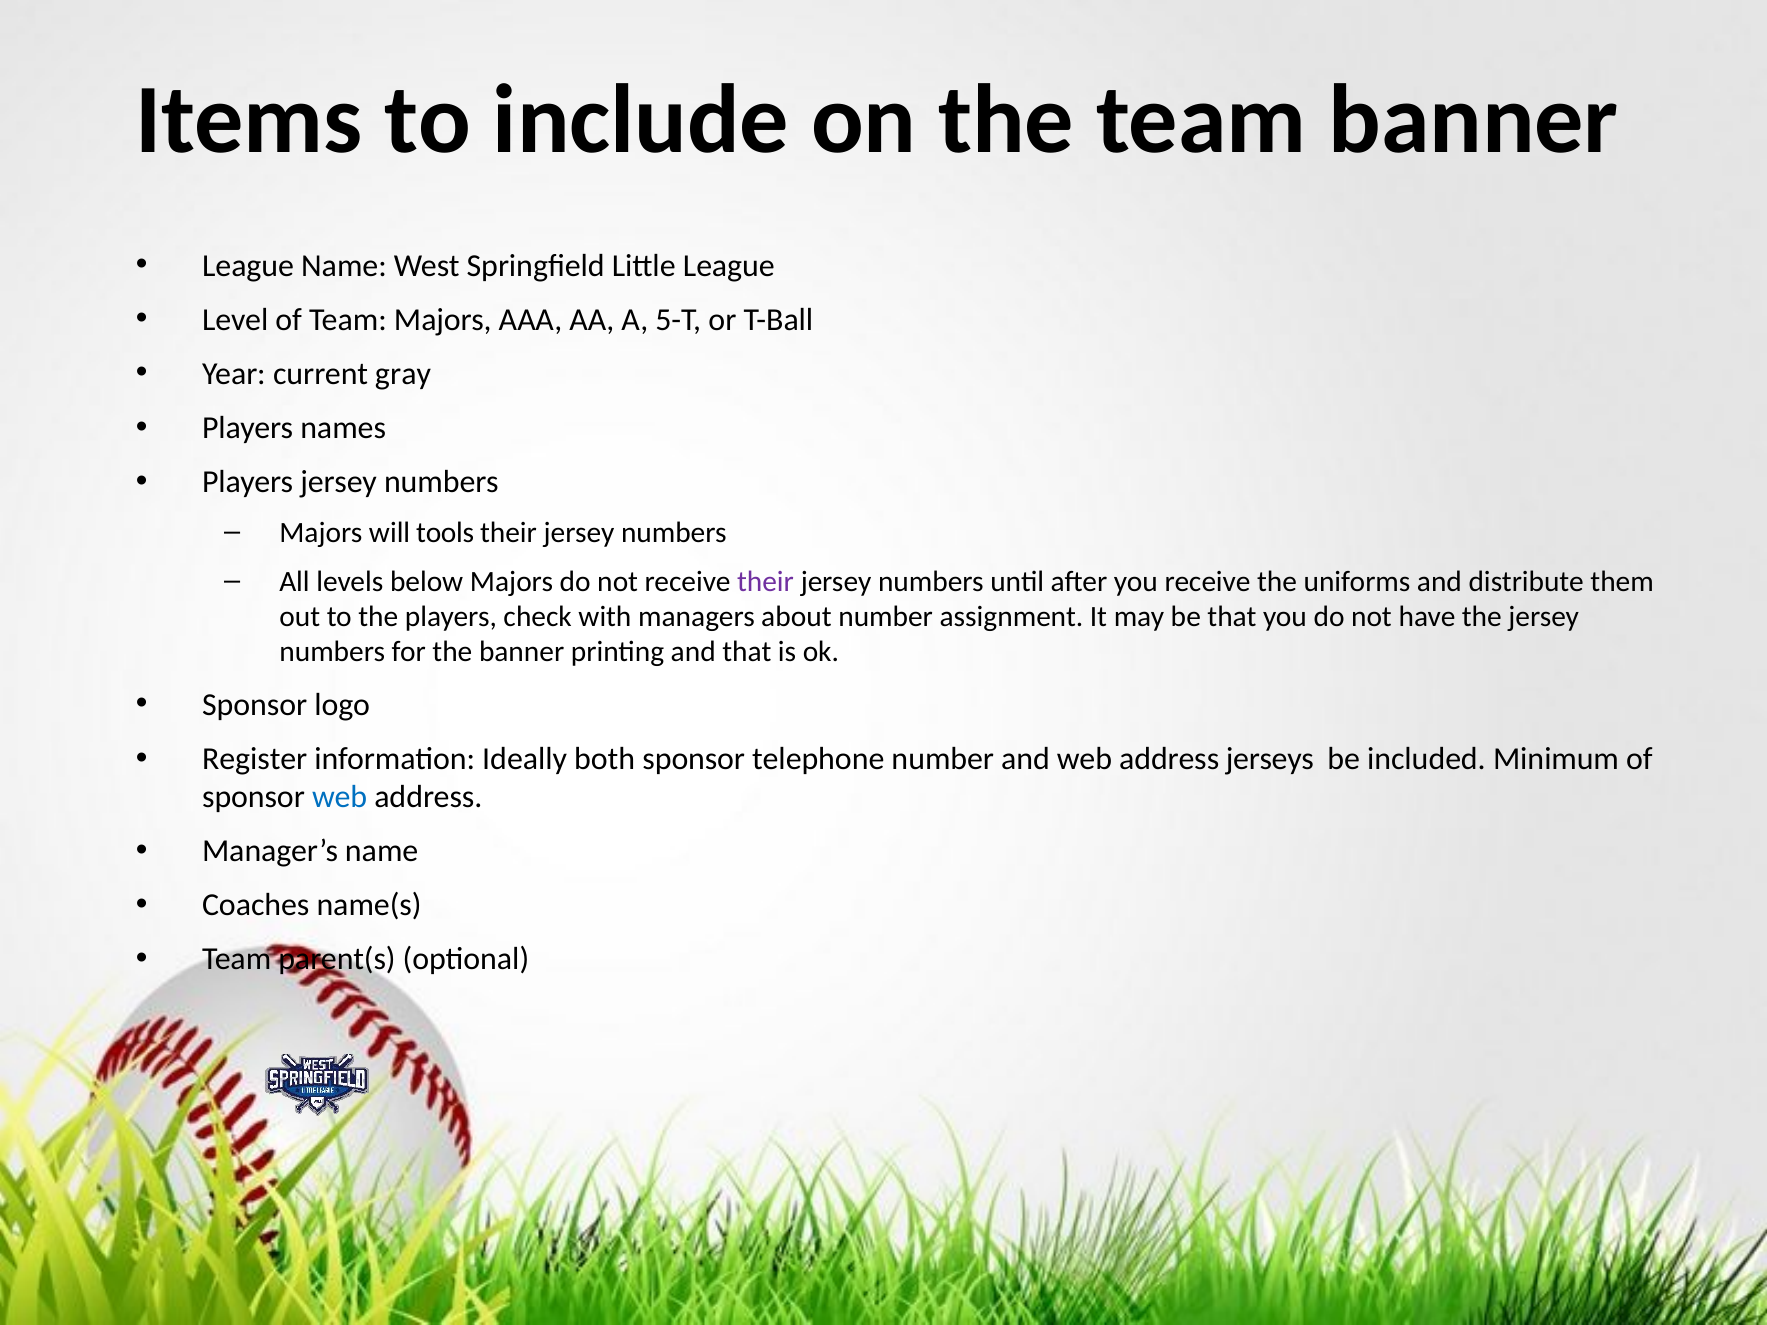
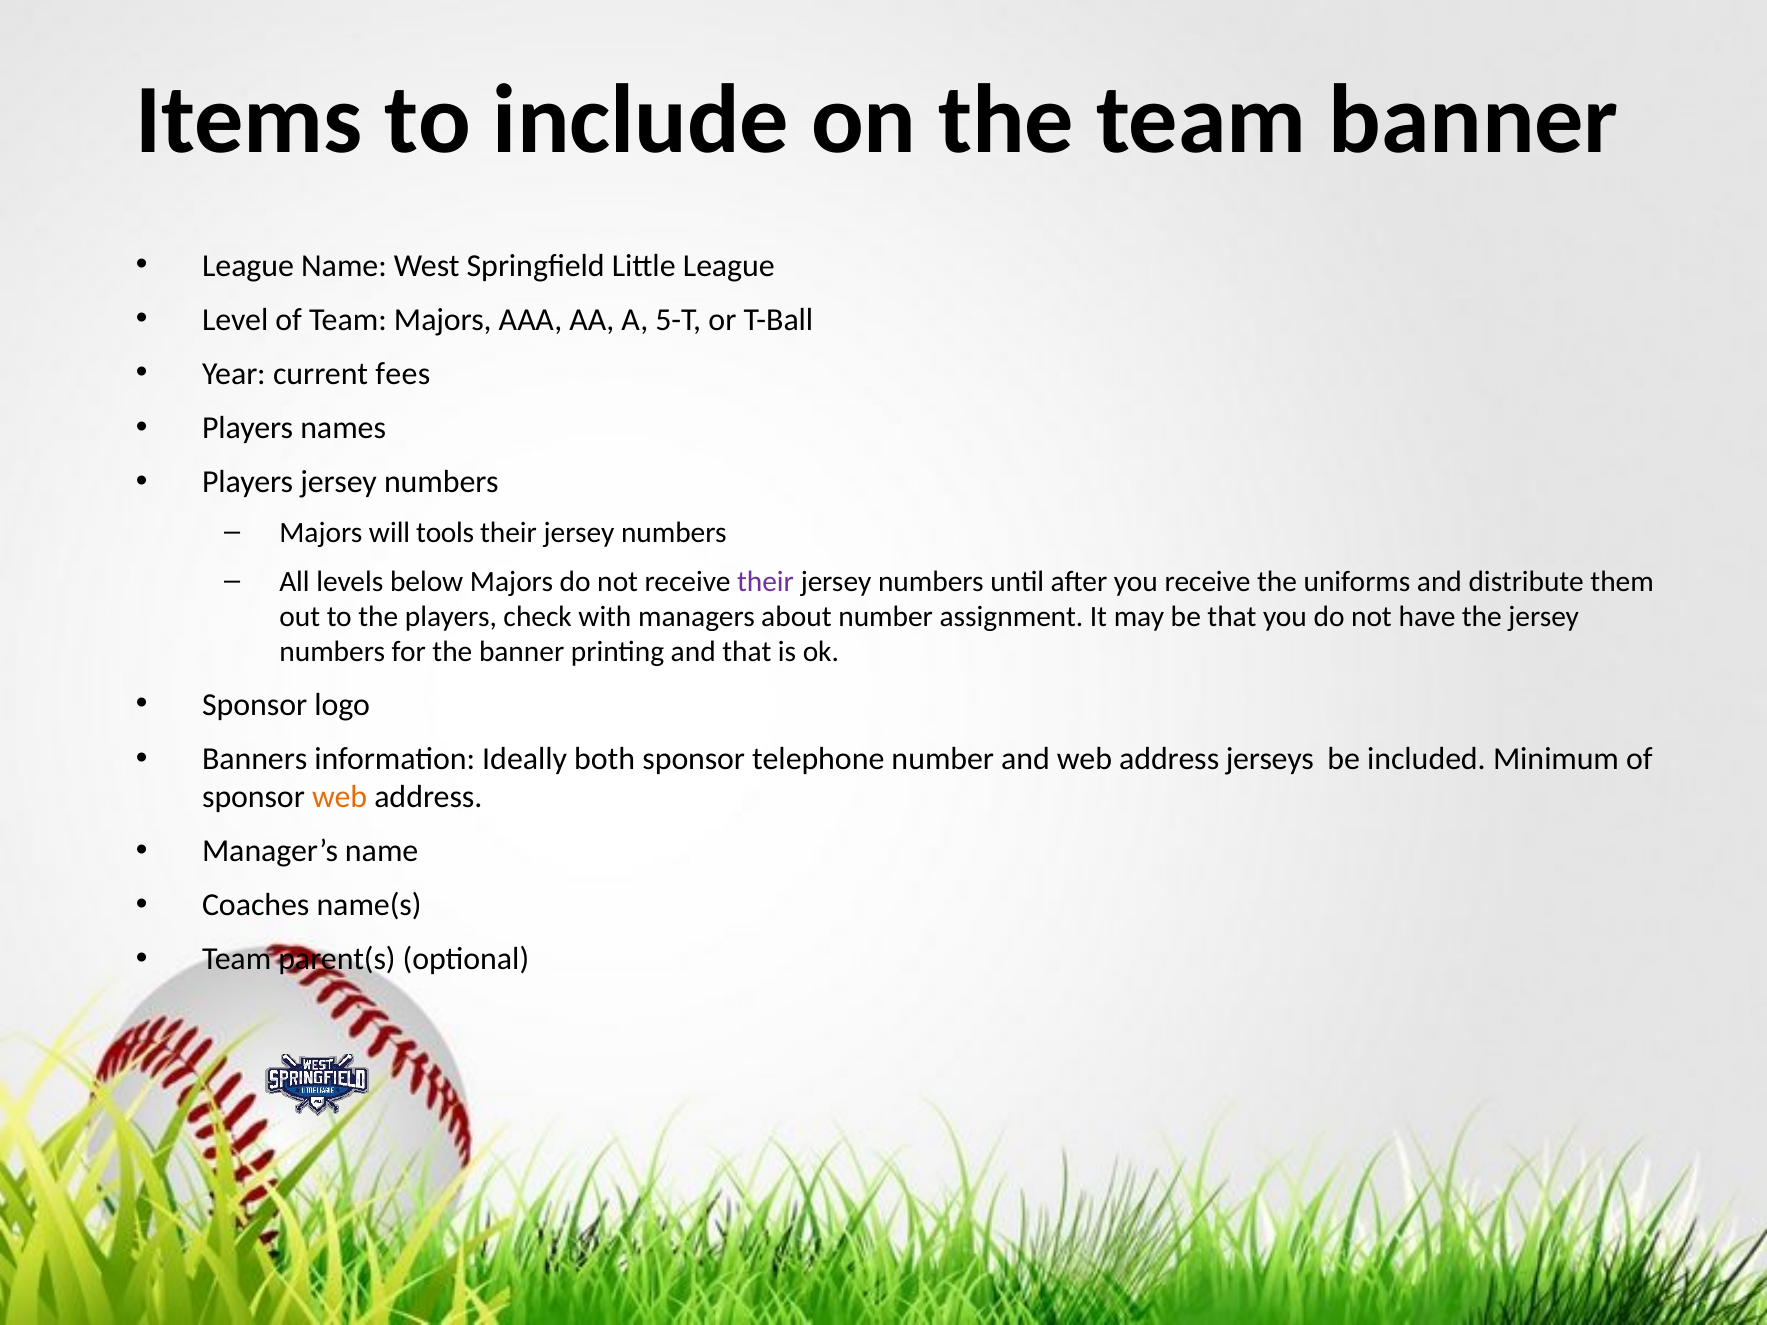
gray: gray -> fees
Register: Register -> Banners
web at (340, 797) colour: blue -> orange
